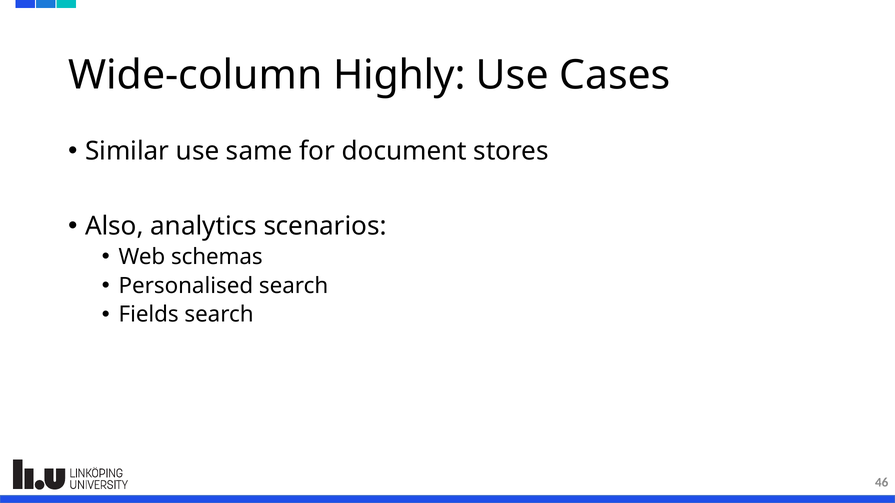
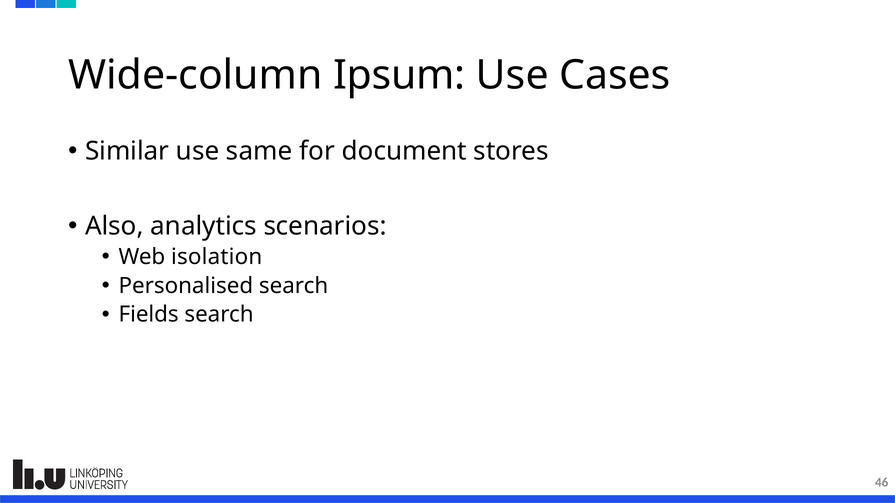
Highly: Highly -> Ipsum
schemas: schemas -> isolation
